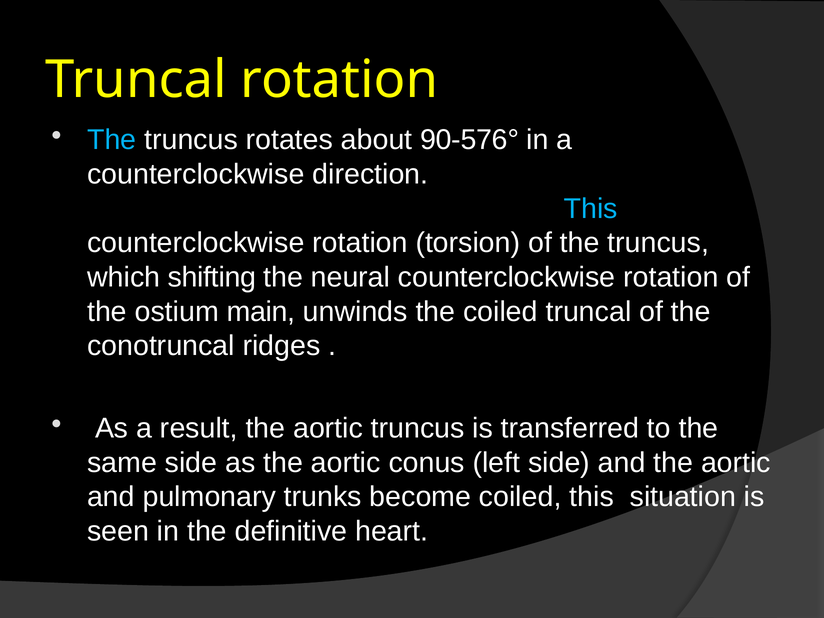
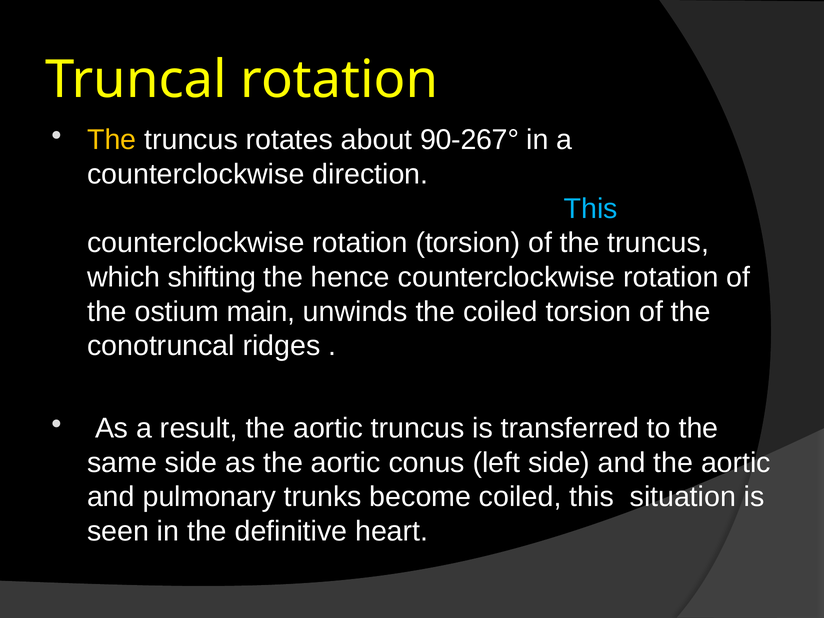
The at (112, 140) colour: light blue -> yellow
90-576°: 90-576° -> 90-267°
neural: neural -> hence
coiled truncal: truncal -> torsion
